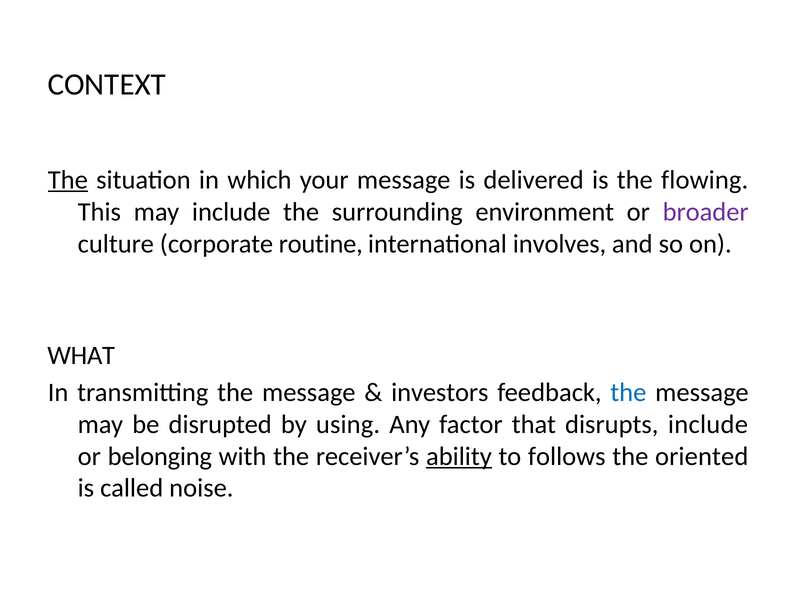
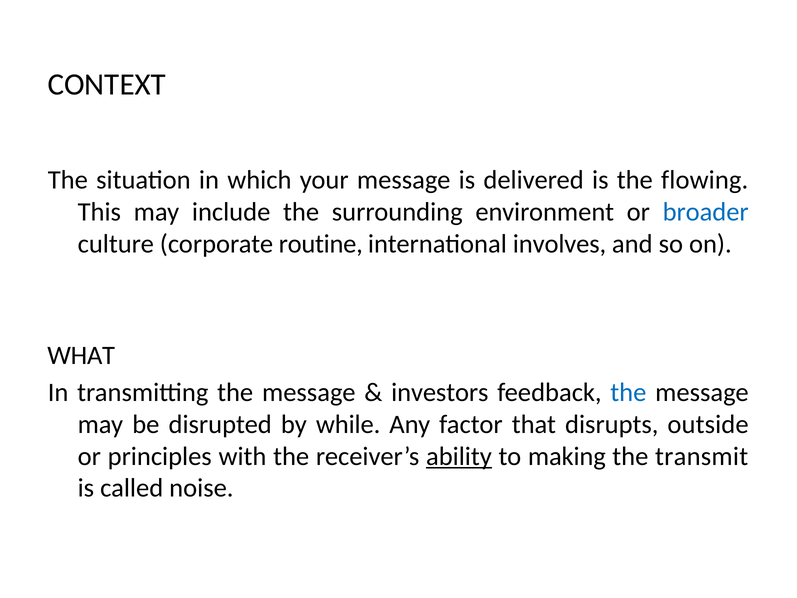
The at (68, 180) underline: present -> none
broader colour: purple -> blue
using: using -> while
disrupts include: include -> outside
belonging: belonging -> principles
follows: follows -> making
oriented: oriented -> transmit
